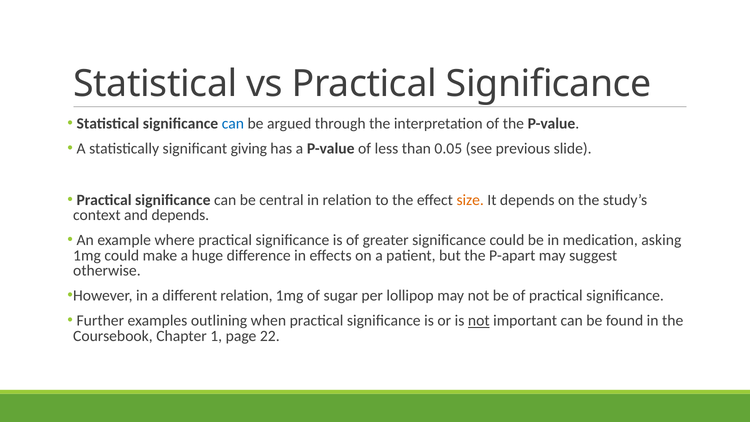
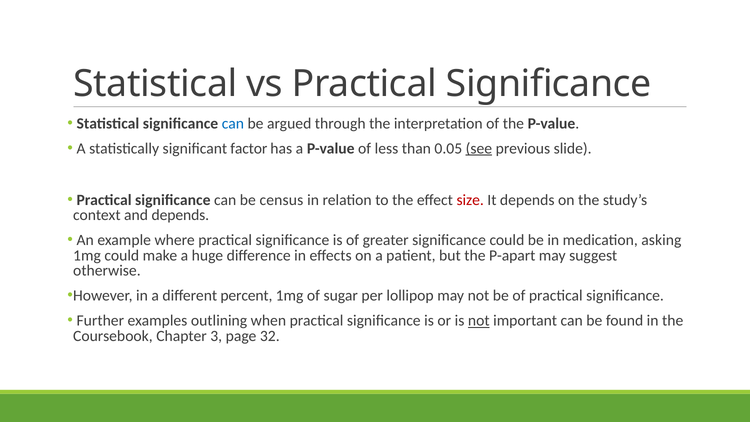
giving: giving -> factor
see underline: none -> present
central: central -> census
size colour: orange -> red
different relation: relation -> percent
1: 1 -> 3
22: 22 -> 32
